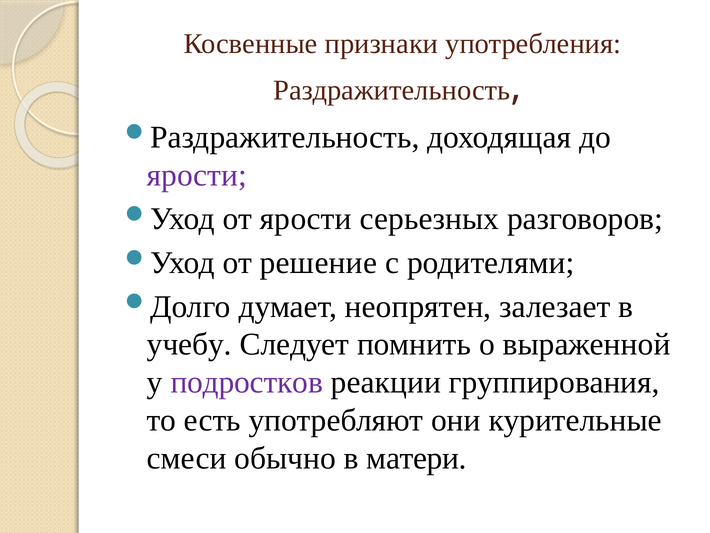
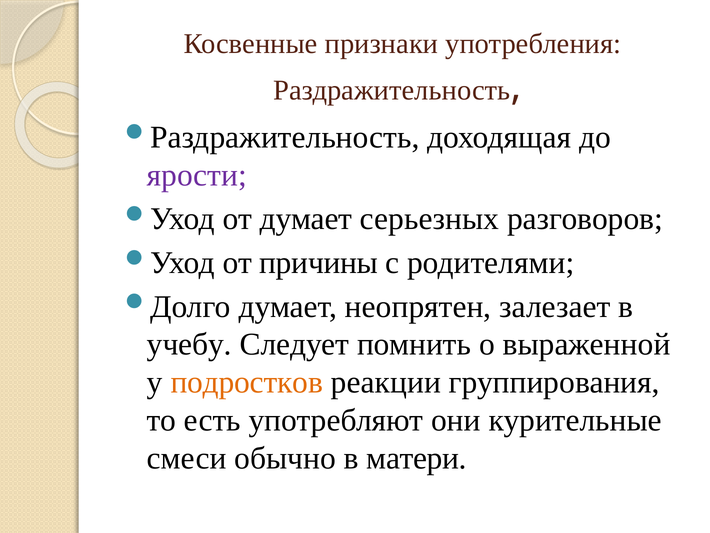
от ярости: ярости -> думает
решение: решение -> причины
подростков colour: purple -> orange
